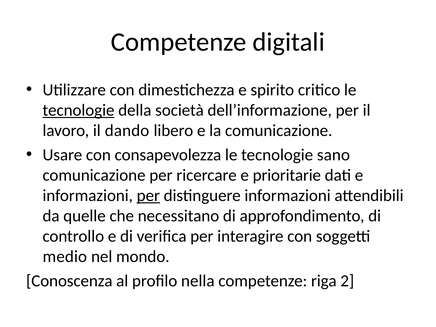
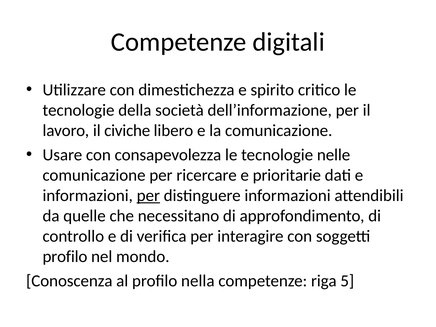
tecnologie at (78, 110) underline: present -> none
dando: dando -> civiche
sano: sano -> nelle
medio at (65, 257): medio -> profilo
2: 2 -> 5
